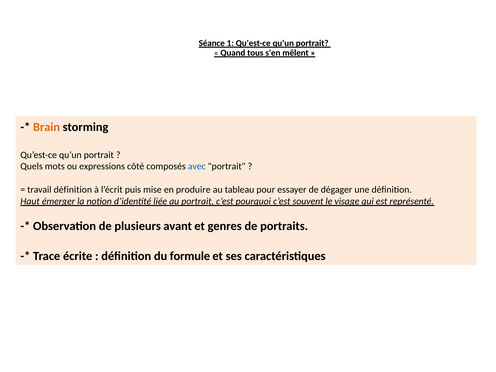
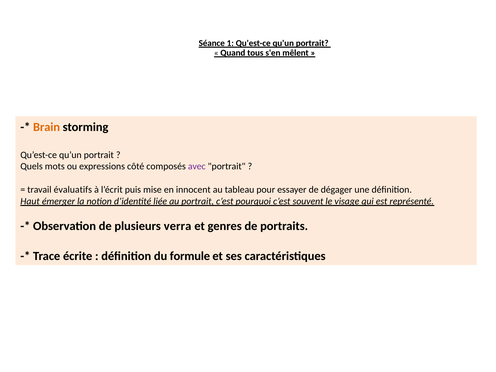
avec colour: blue -> purple
travail définition: définition -> évaluatifs
produire: produire -> innocent
avant: avant -> verra
